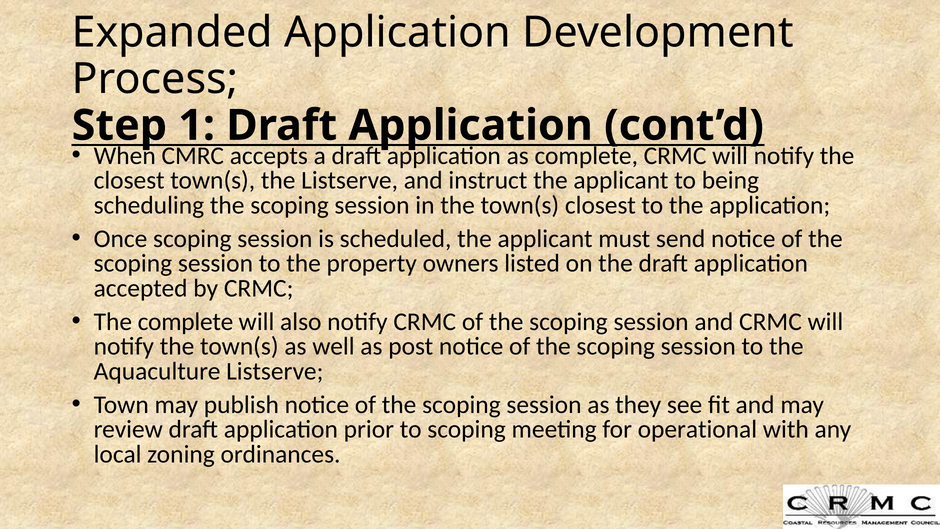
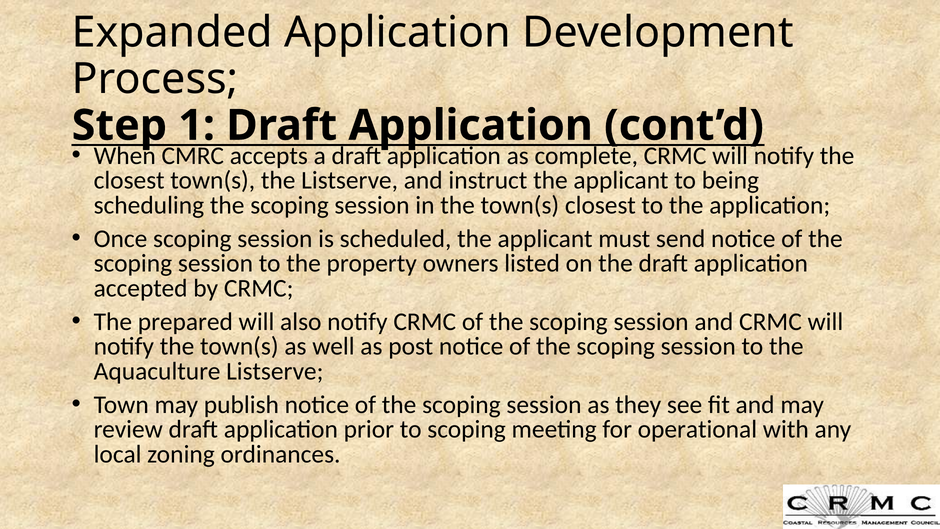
The complete: complete -> prepared
